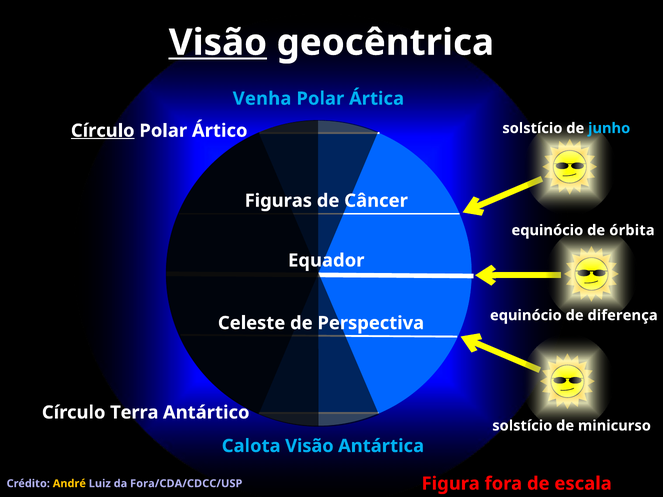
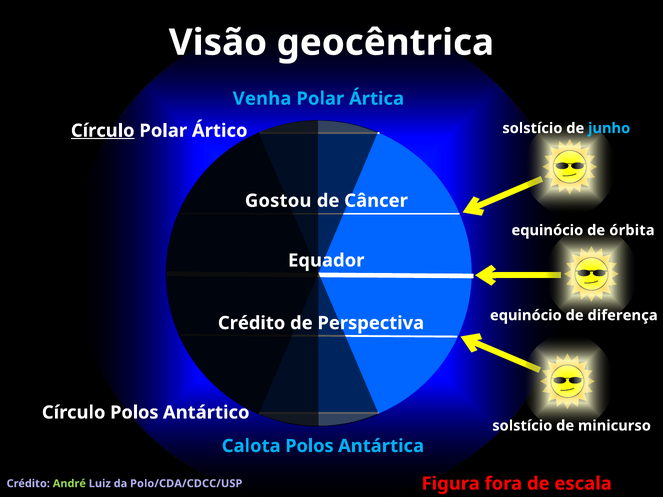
Visão at (218, 43) underline: present -> none
Figuras: Figuras -> Gostou
Celeste at (252, 323): Celeste -> Crédito
Círculo Terra: Terra -> Polos
Calota Visão: Visão -> Polos
André colour: yellow -> light green
Fora/CDA/CDCC/USP: Fora/CDA/CDCC/USP -> Polo/CDA/CDCC/USP
